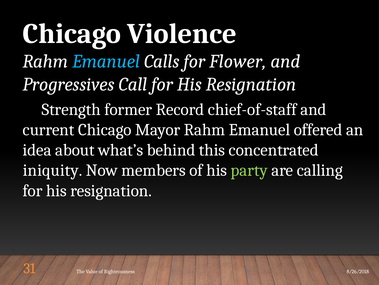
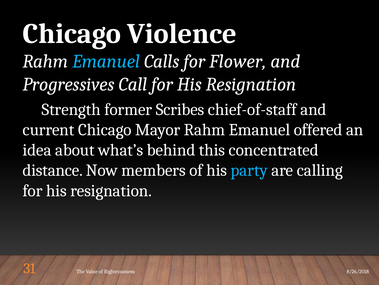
Record: Record -> Scribes
iniquity: iniquity -> distance
party colour: light green -> light blue
